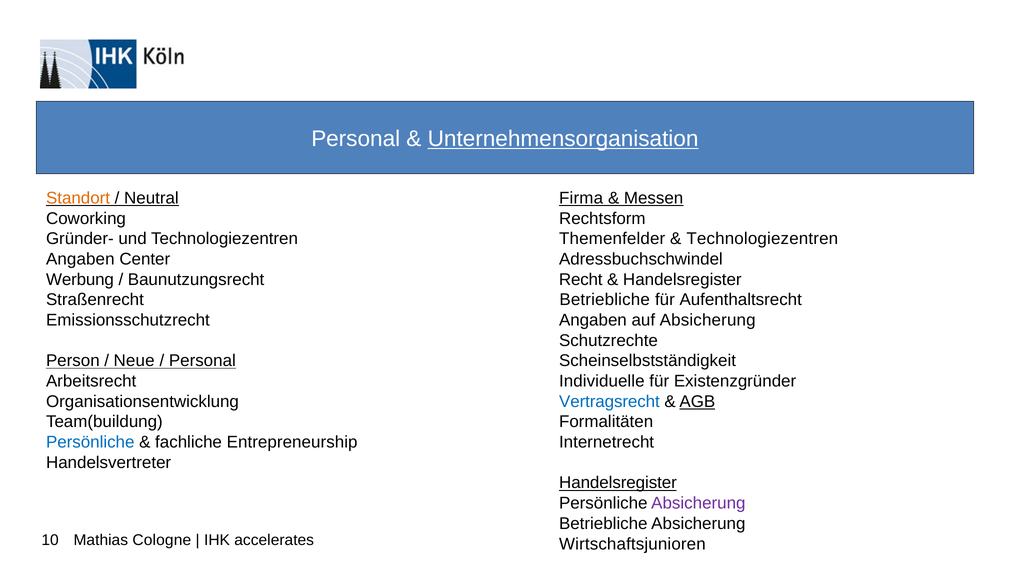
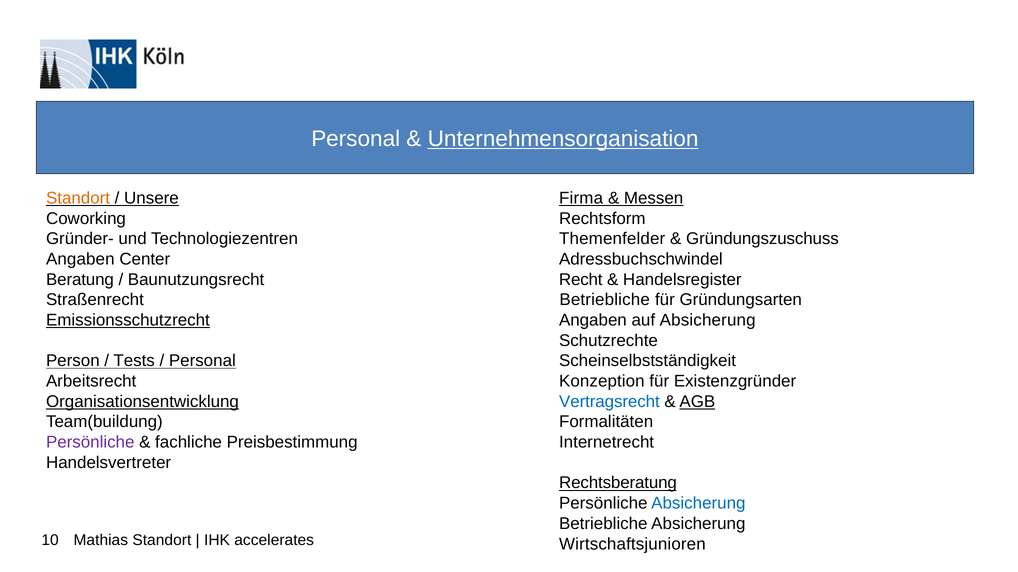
Neutral: Neutral -> Unsere
Technologiezentren at (762, 239): Technologiezentren -> Gründungszuschuss
Werbung: Werbung -> Beratung
Aufenthaltsrecht: Aufenthaltsrecht -> Gründungsarten
Emissionsschutzrecht underline: none -> present
Neue: Neue -> Tests
Individuelle: Individuelle -> Konzeption
Organisationsentwicklung underline: none -> present
Persönliche at (90, 443) colour: blue -> purple
Entrepreneurship: Entrepreneurship -> Preisbestimmung
Handelsregister at (618, 483): Handelsregister -> Rechtsberatung
Absicherung at (698, 504) colour: purple -> blue
Mathias Cologne: Cologne -> Standort
